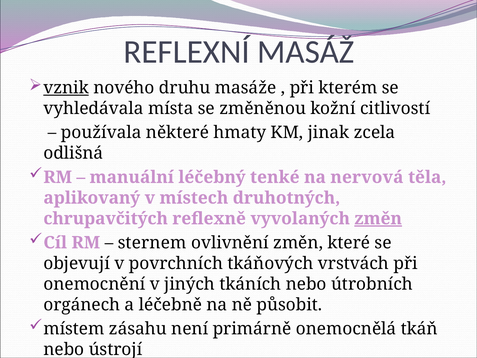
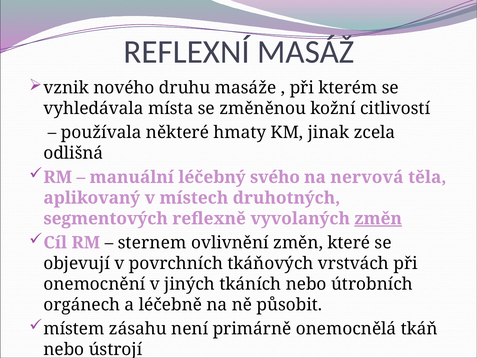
vznik underline: present -> none
tenké: tenké -> svého
chrupavčitých: chrupavčitých -> segmentových
